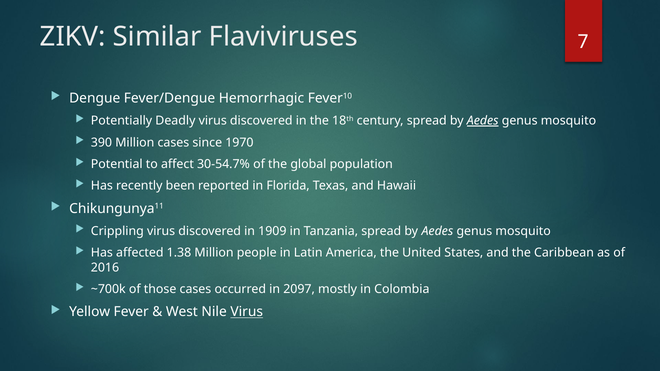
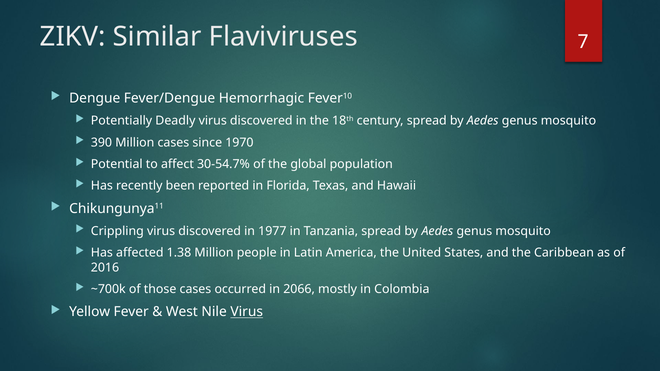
Aedes at (483, 121) underline: present -> none
1909: 1909 -> 1977
2097: 2097 -> 2066
